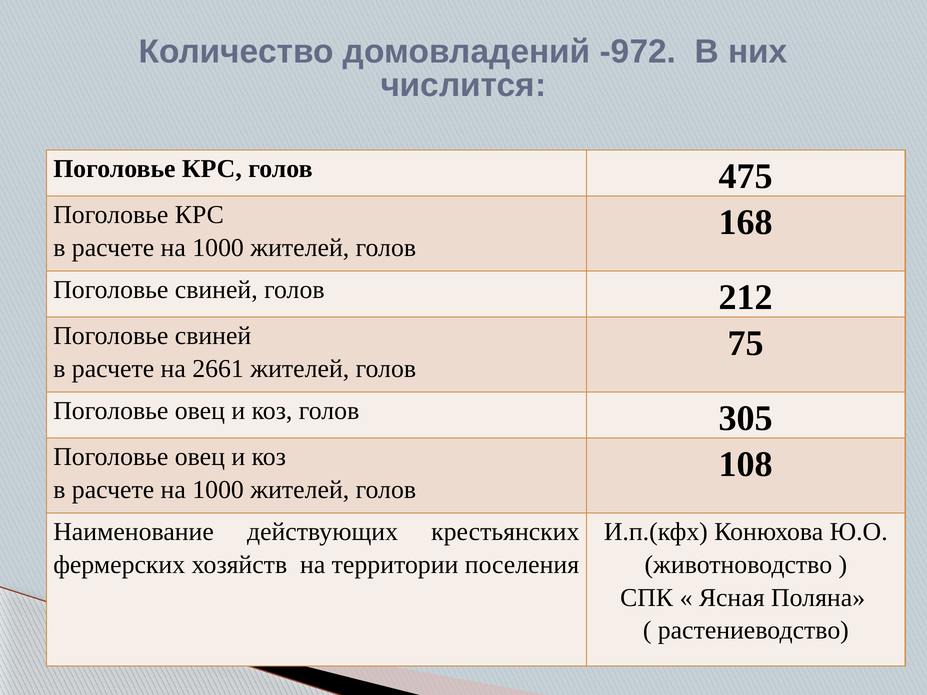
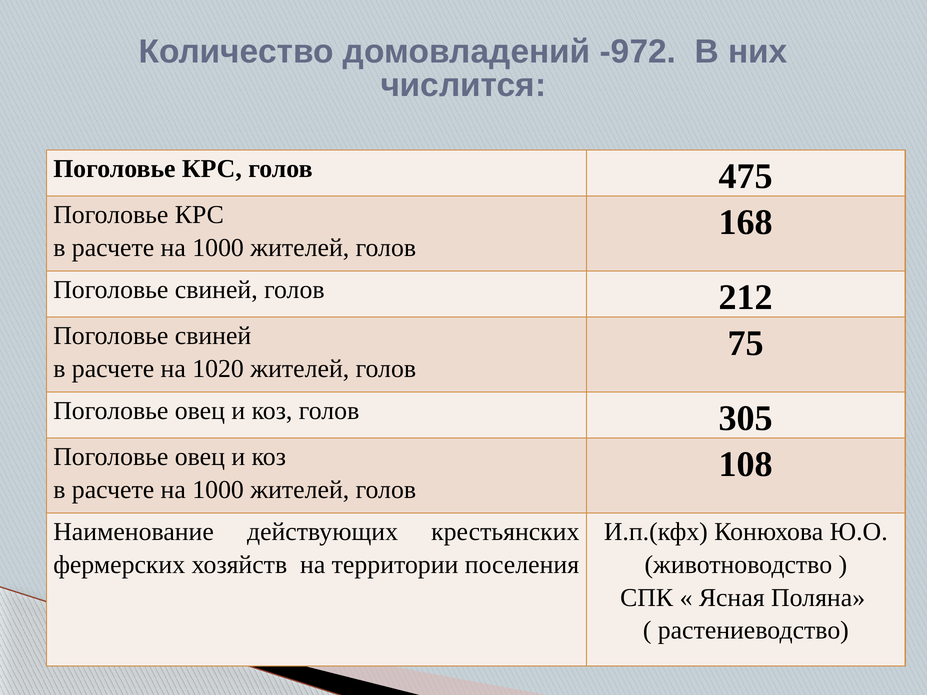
2661: 2661 -> 1020
